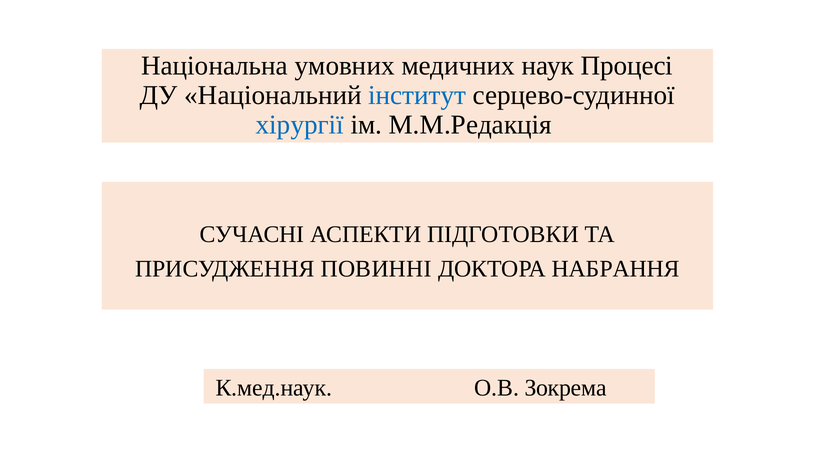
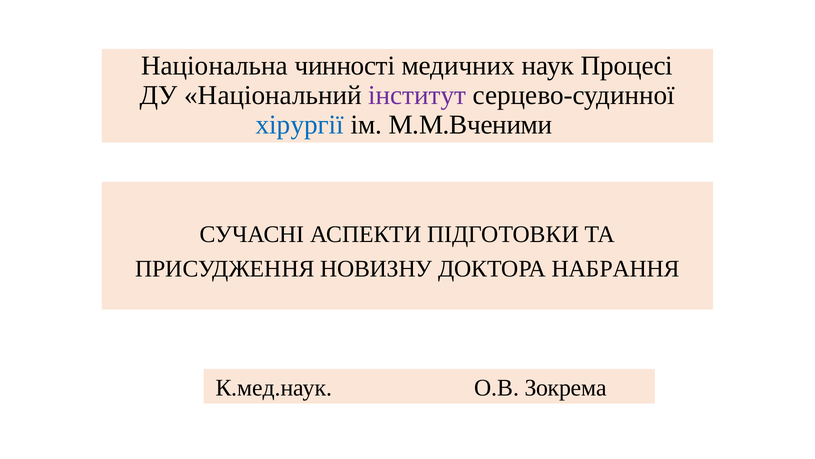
умовних: умовних -> чинності
інститут colour: blue -> purple
М.М.Редакція: М.М.Редакція -> М.М.Вченими
ПОВИННІ: ПОВИННІ -> НОВИЗНУ
